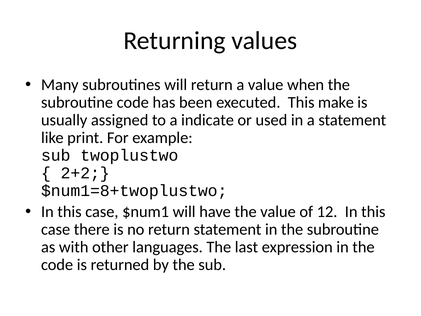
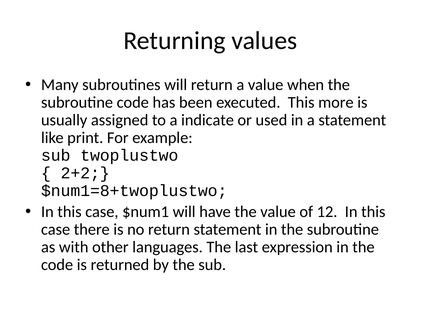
make: make -> more
